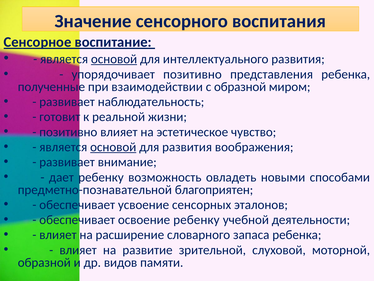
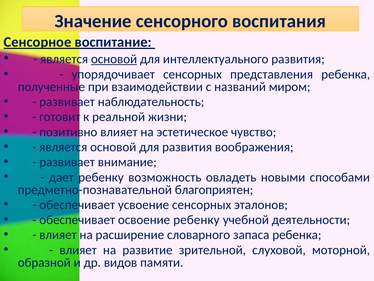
упорядочивает позитивно: позитивно -> сенсорных
с образной: образной -> названий
основой at (113, 147) underline: present -> none
